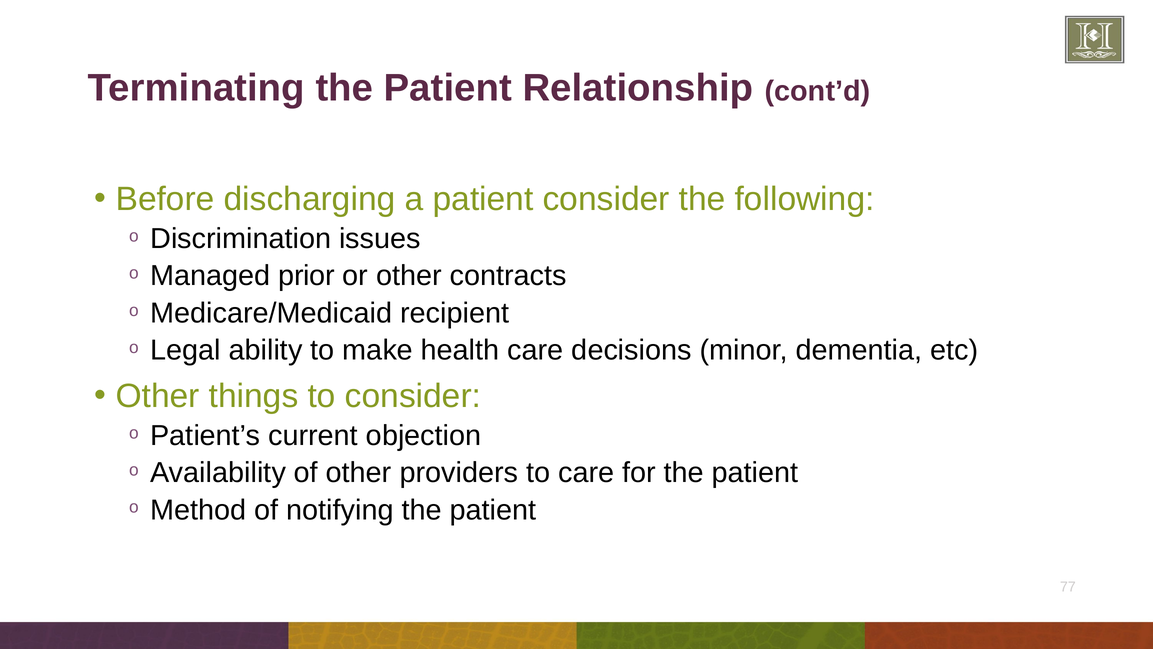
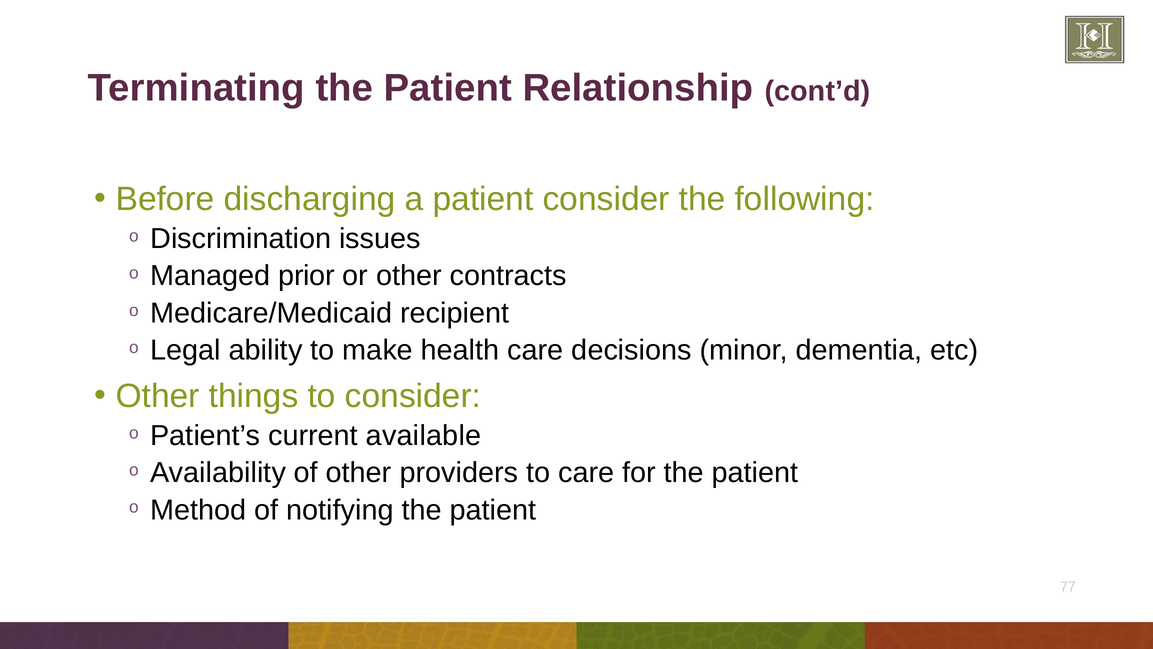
objection: objection -> available
